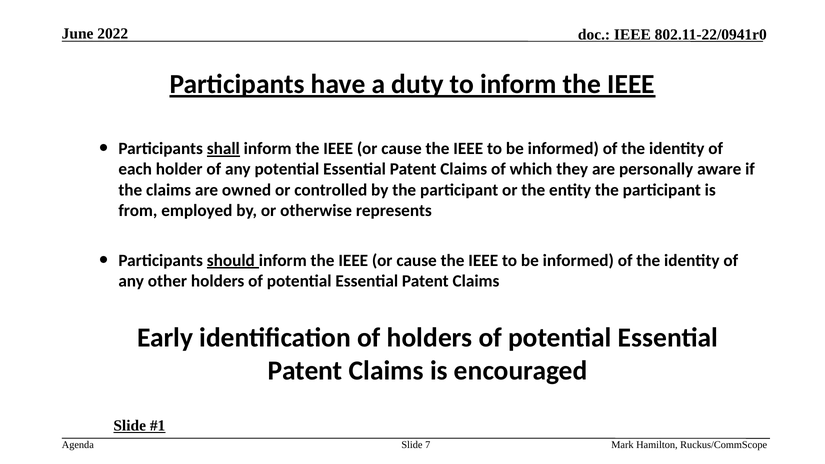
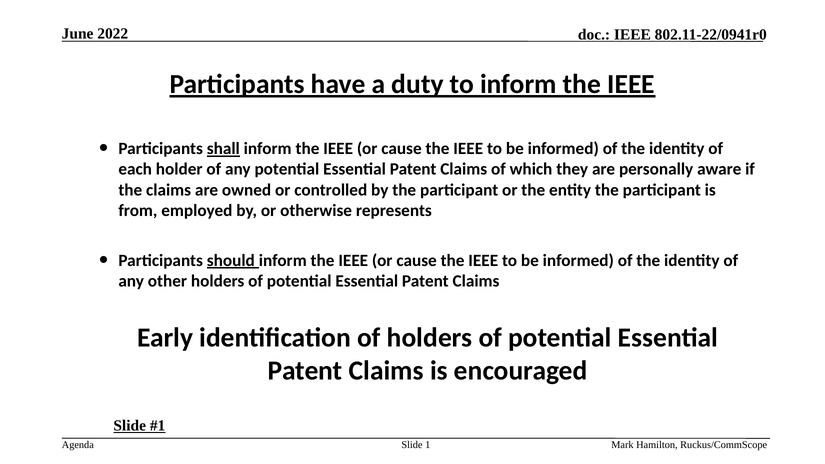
7: 7 -> 1
